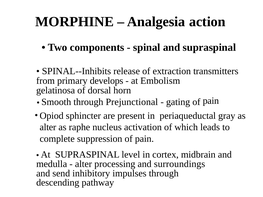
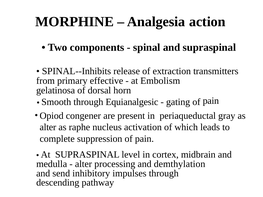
develops: develops -> effective
Prejunctional: Prejunctional -> Equianalgesic
sphincter: sphincter -> congener
surroundings: surroundings -> demthylation
